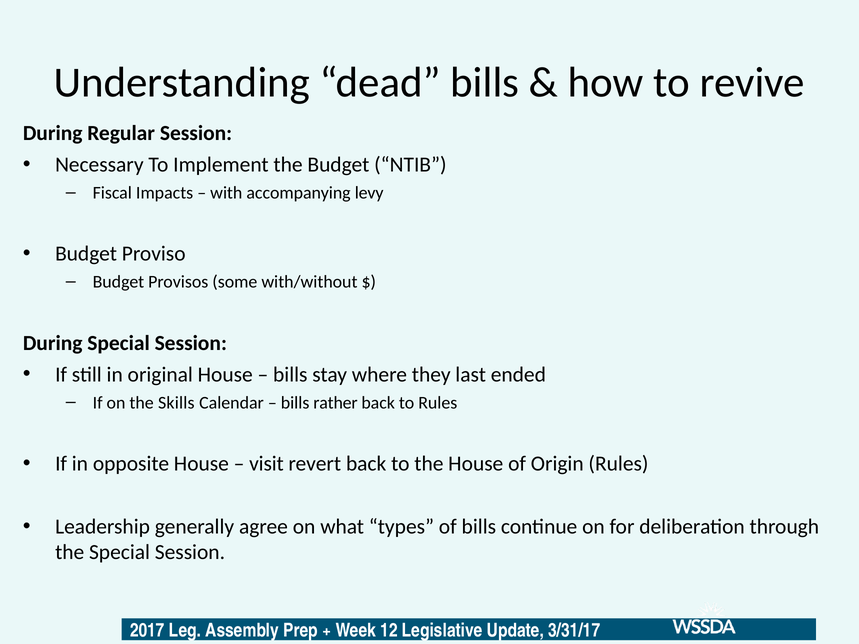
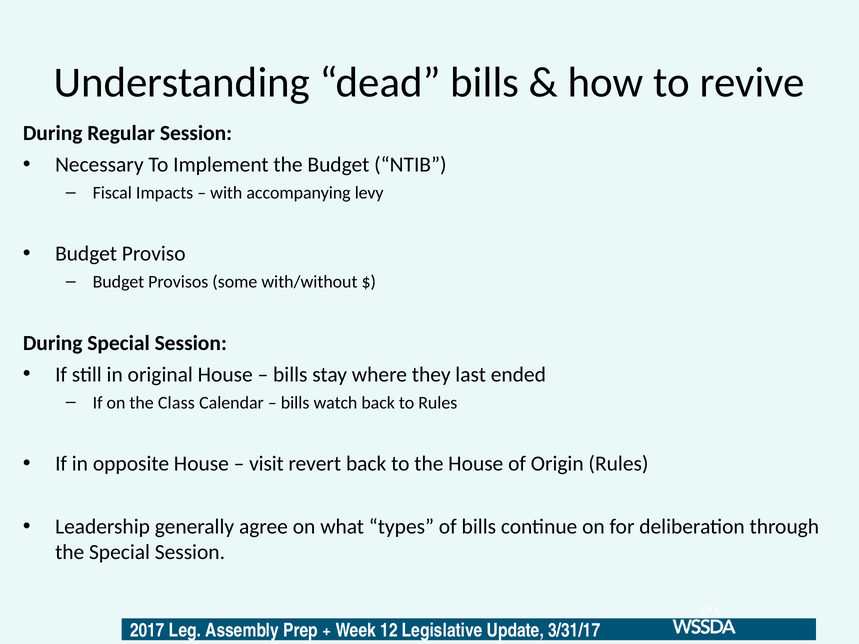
Skills: Skills -> Class
rather: rather -> watch
